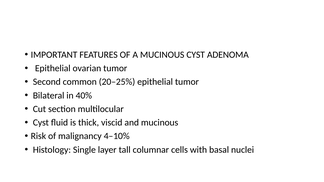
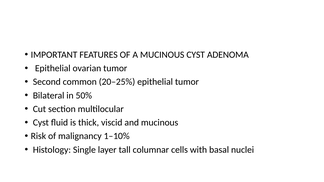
40%: 40% -> 50%
4–10%: 4–10% -> 1–10%
